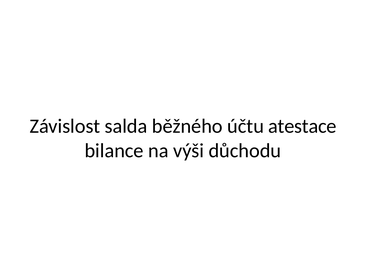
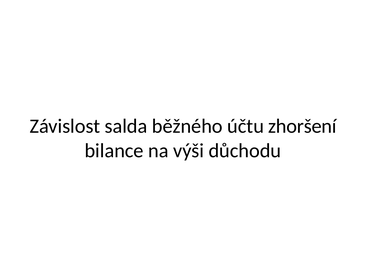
atestace: atestace -> zhoršení
